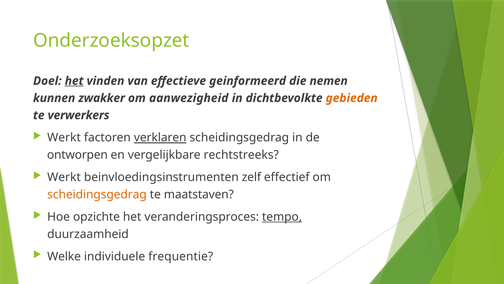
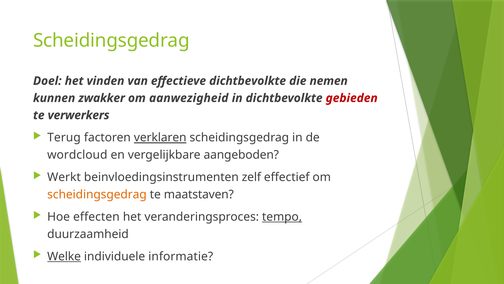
Onderzoeksopzet at (111, 40): Onderzoeksopzet -> Scheidingsgedrag
het at (74, 81) underline: present -> none
effectieve geinformeerd: geinformeerd -> dichtbevolkte
gebieden colour: orange -> red
Werkt at (64, 137): Werkt -> Terug
ontworpen: ontworpen -> wordcloud
rechtstreeks: rechtstreeks -> aangeboden
opzichte: opzichte -> effecten
Welke underline: none -> present
frequentie: frequentie -> informatie
